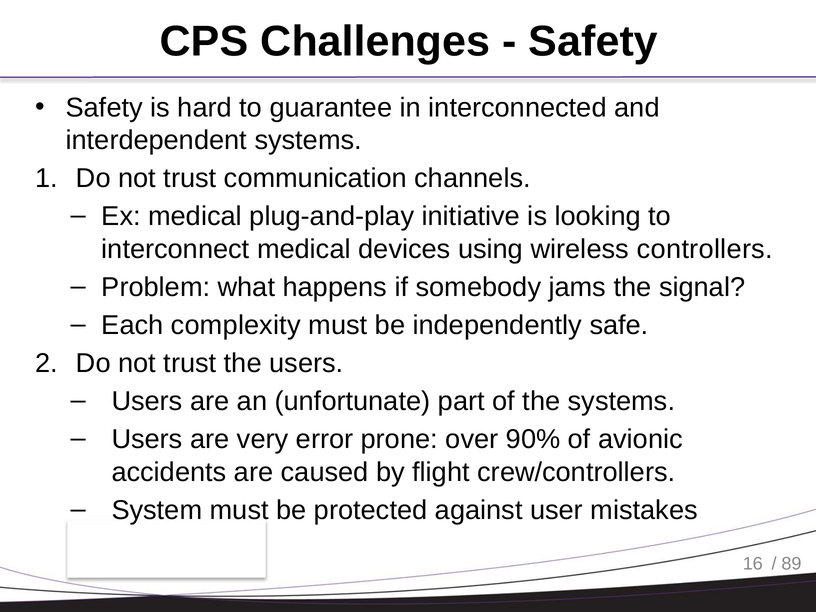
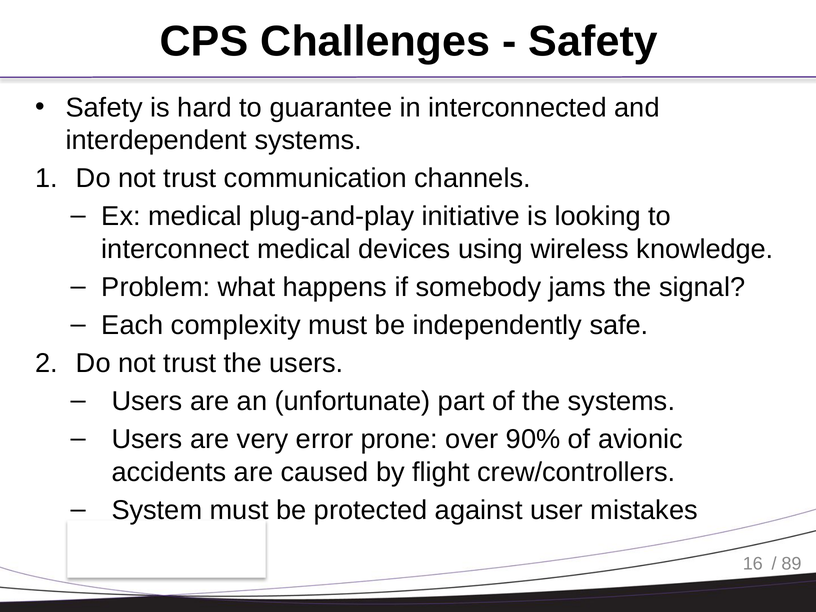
controllers: controllers -> knowledge
